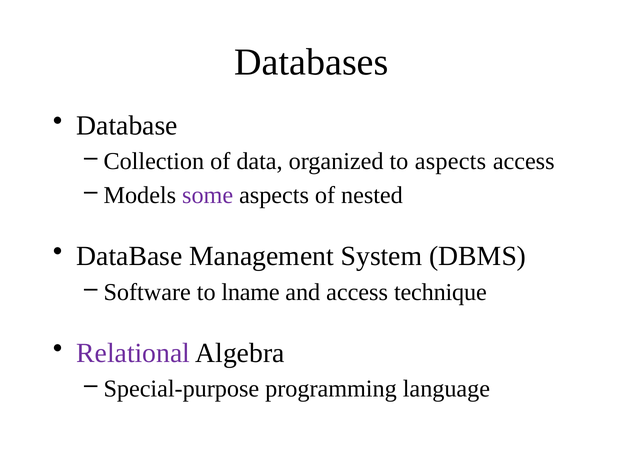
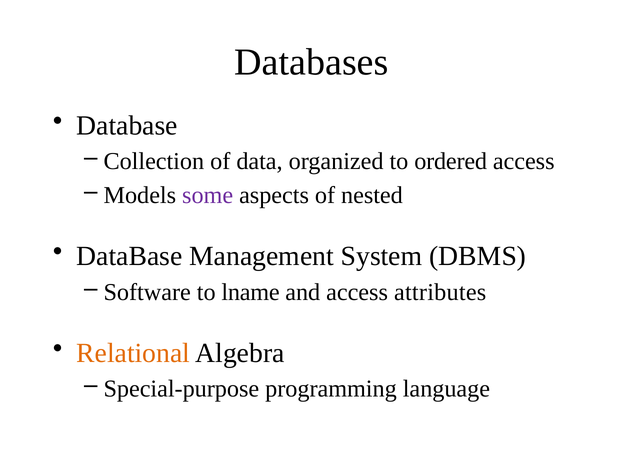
to aspects: aspects -> ordered
technique: technique -> attributes
Relational colour: purple -> orange
